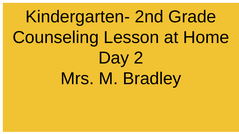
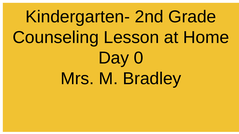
2: 2 -> 0
